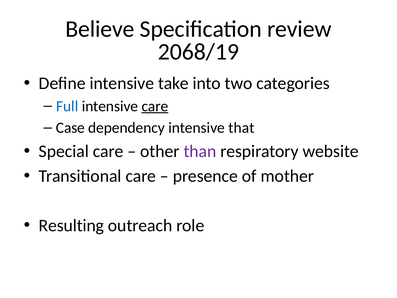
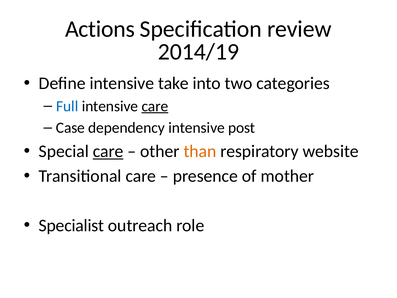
Believe: Believe -> Actions
2068/19: 2068/19 -> 2014/19
that: that -> post
care at (108, 151) underline: none -> present
than colour: purple -> orange
Resulting: Resulting -> Specialist
